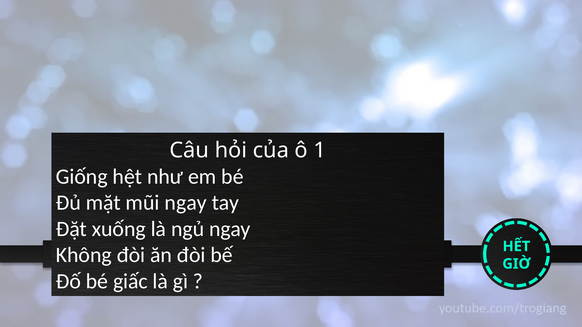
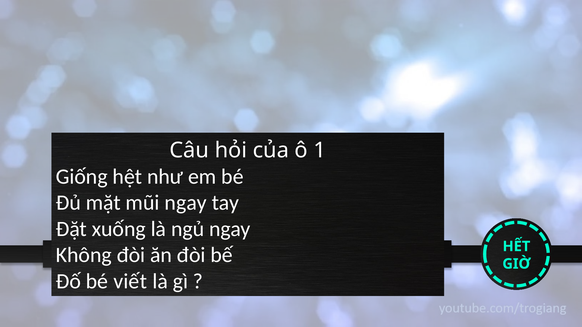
giấc: giấc -> viết
